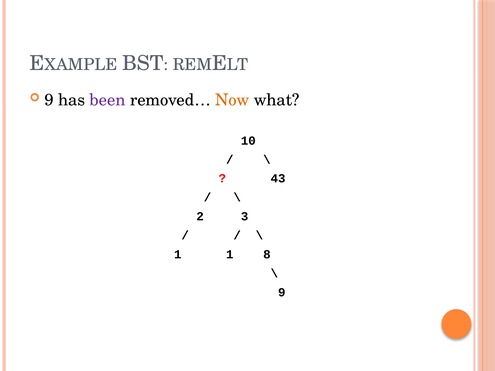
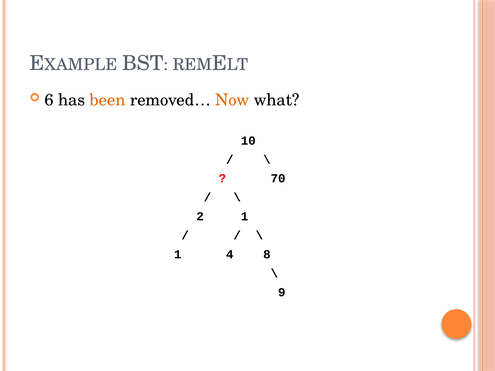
9 at (49, 100): 9 -> 6
been colour: purple -> orange
43: 43 -> 70
2 3: 3 -> 1
1 1: 1 -> 4
